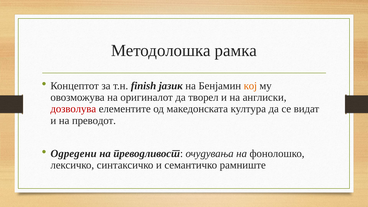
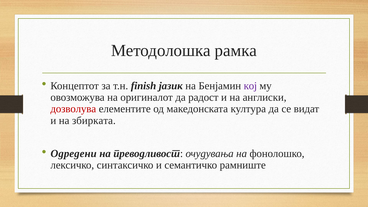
кој colour: orange -> purple
творел: творел -> радост
преводот: преводот -> збирката
